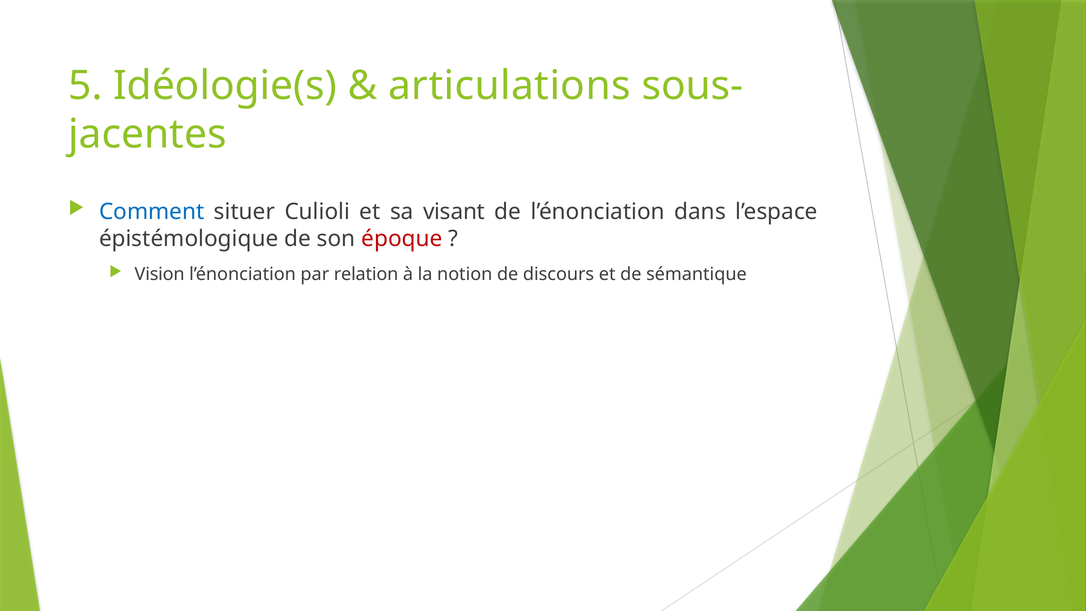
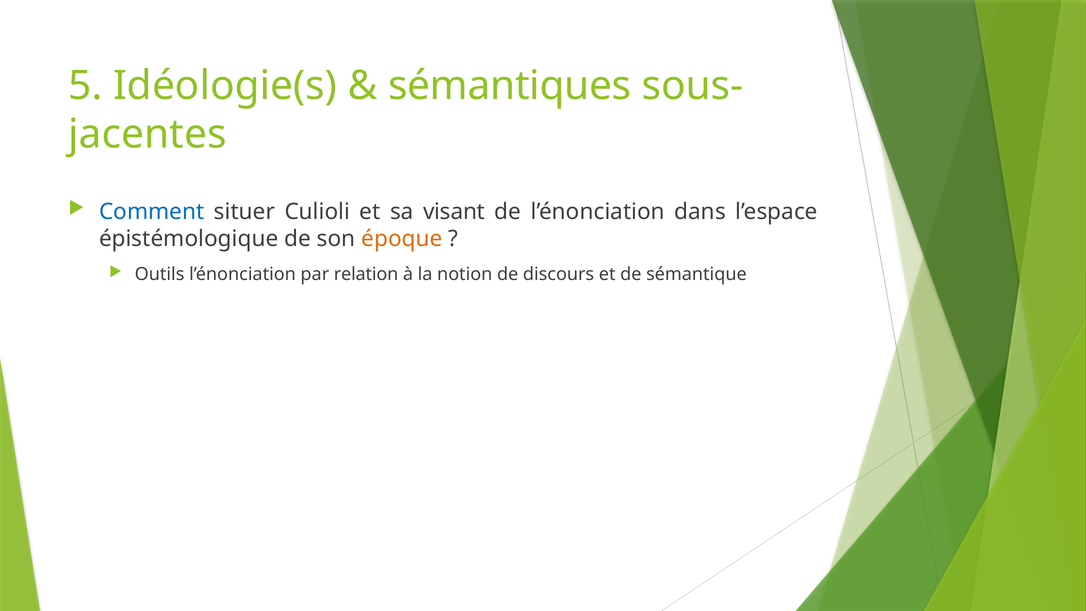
articulations: articulations -> sémantiques
époque colour: red -> orange
Vision: Vision -> Outils
